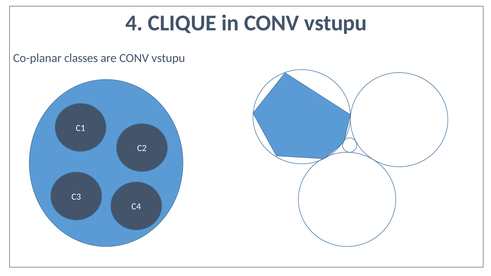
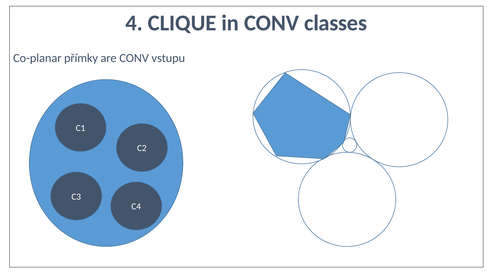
in CONV vstupu: vstupu -> classes
classes: classes -> přímky
